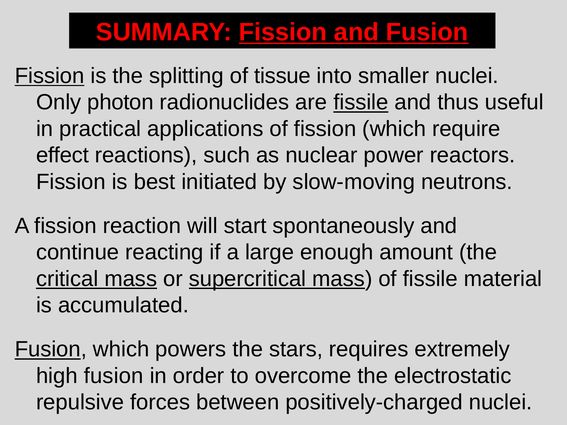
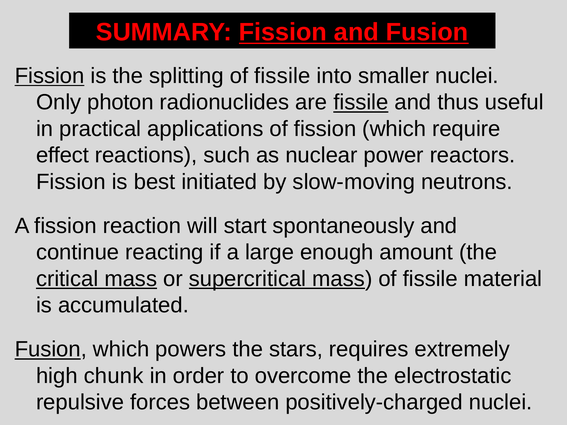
splitting of tissue: tissue -> fissile
high fusion: fusion -> chunk
